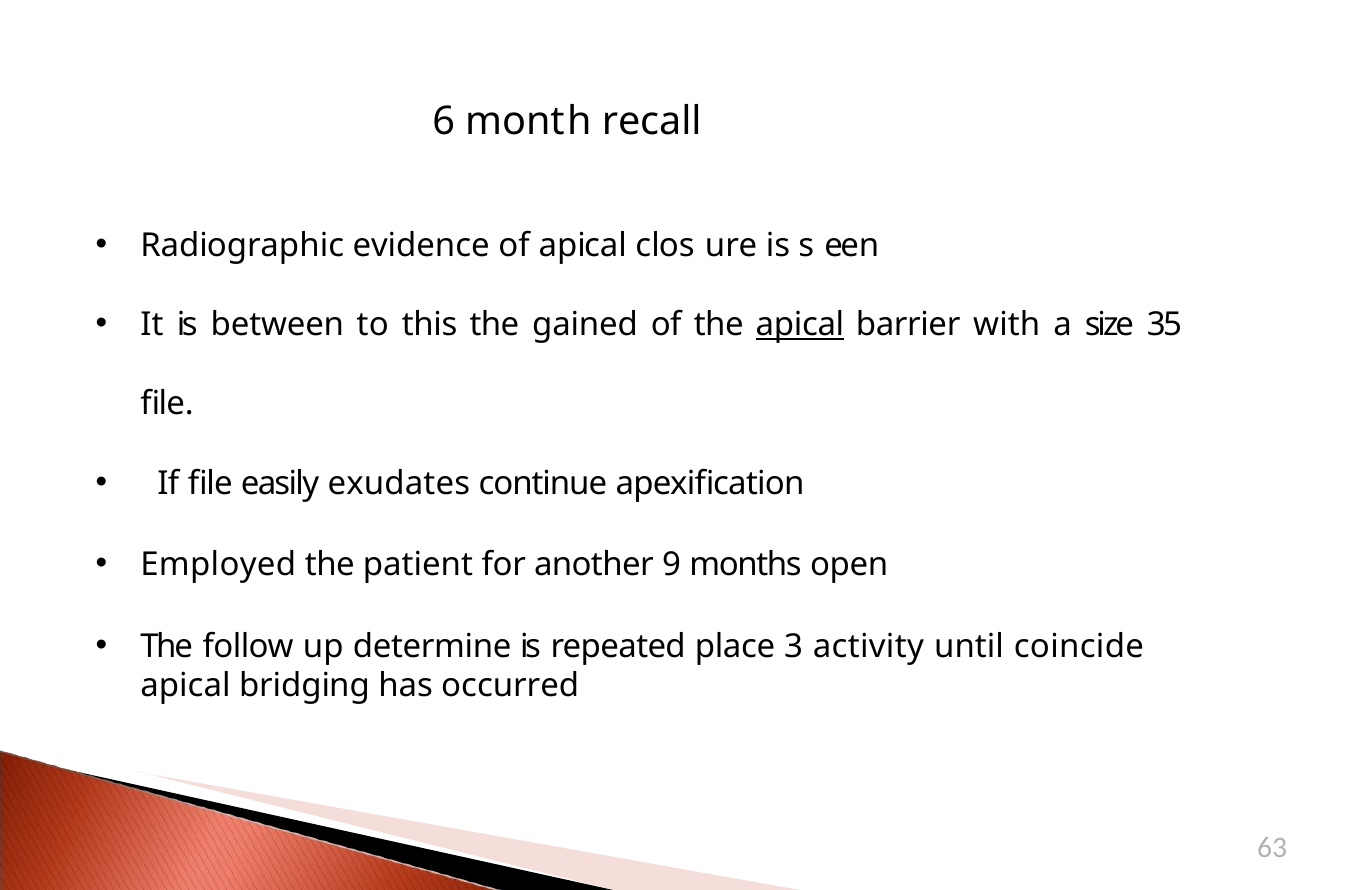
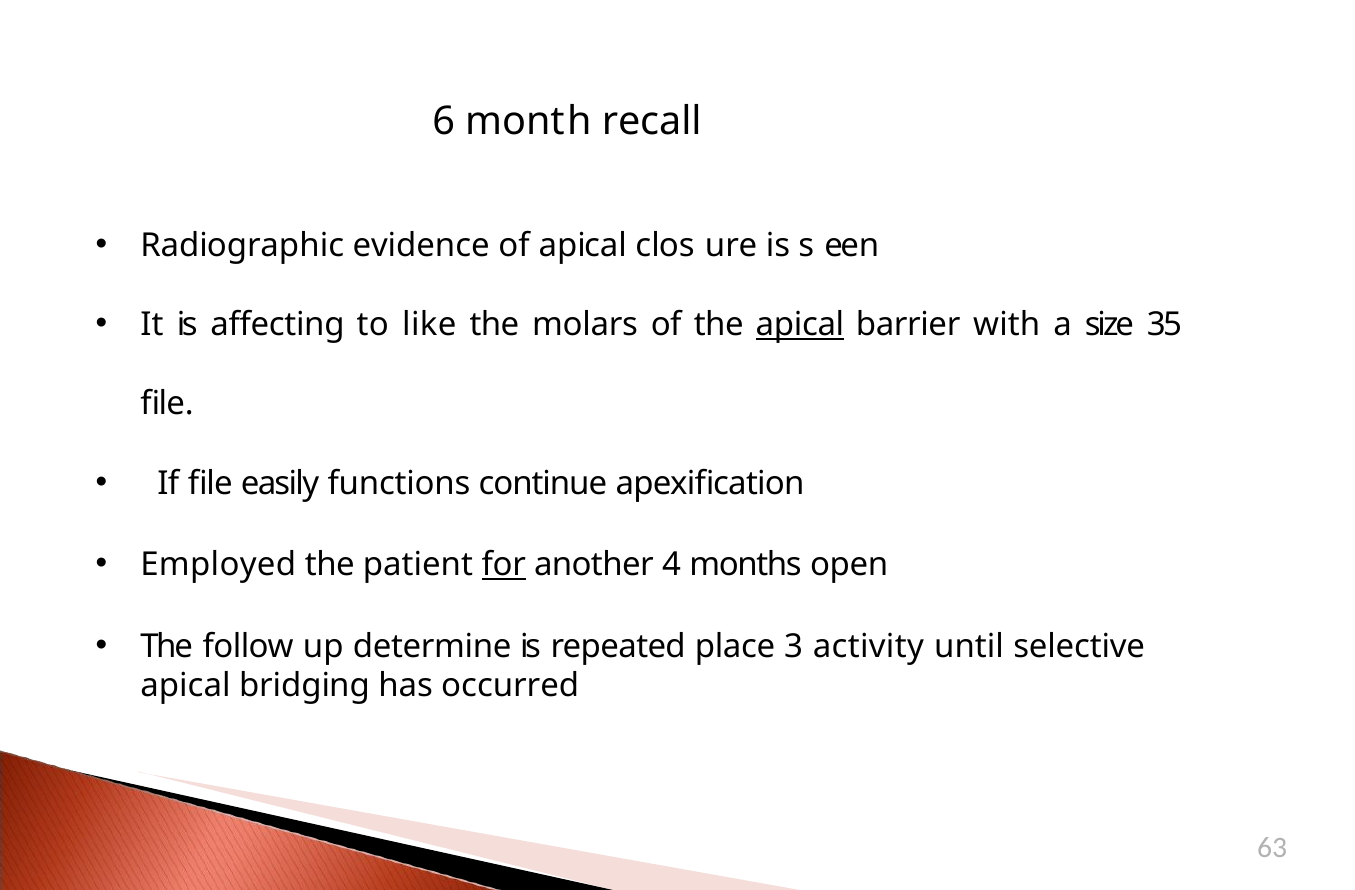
between: between -> affecting
this: this -> like
gained: gained -> molars
exudates: exudates -> functions
for underline: none -> present
9: 9 -> 4
coincide: coincide -> selective
